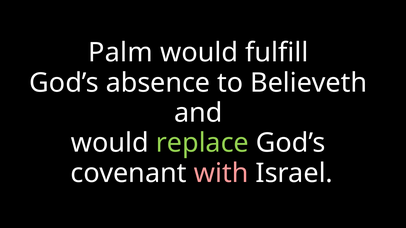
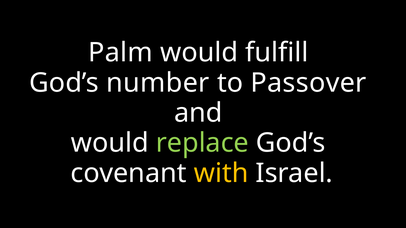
absence: absence -> number
Believeth: Believeth -> Passover
with colour: pink -> yellow
